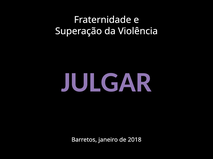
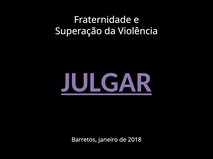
JULGAR underline: none -> present
